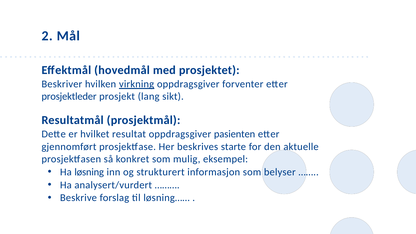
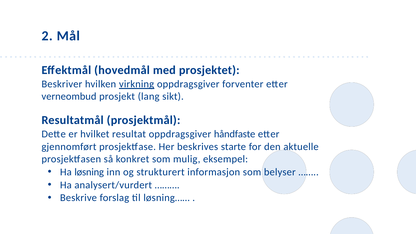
prosjektleder: prosjektleder -> verneombud
pasienten: pasienten -> håndfaste
